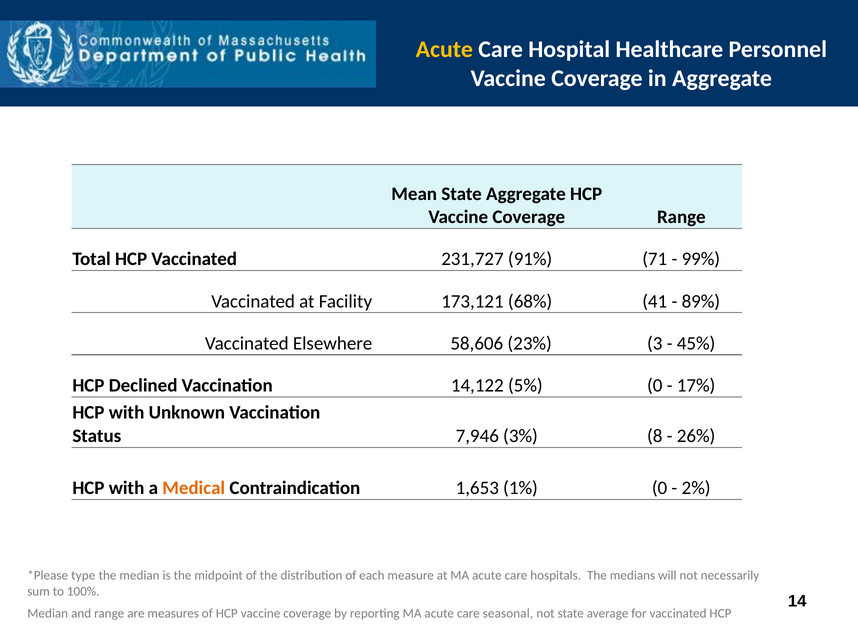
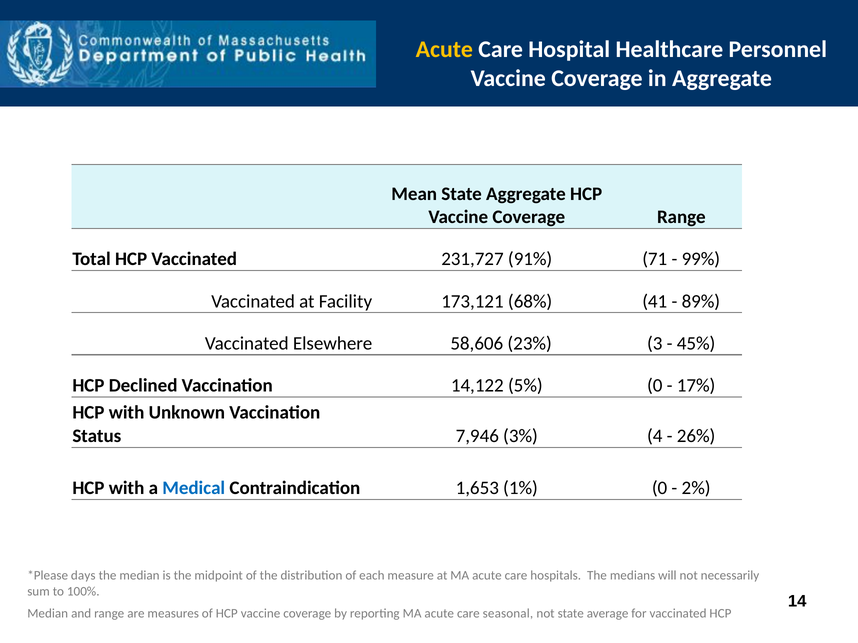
8: 8 -> 4
Medical colour: orange -> blue
type: type -> days
